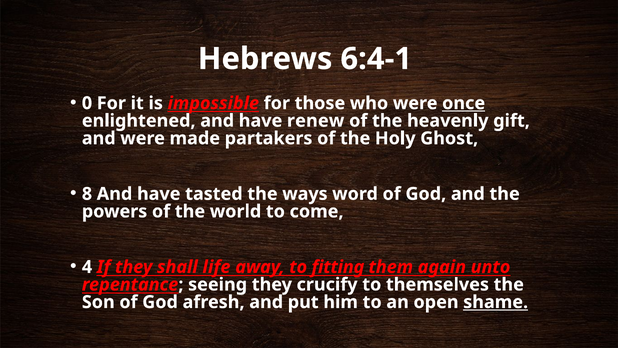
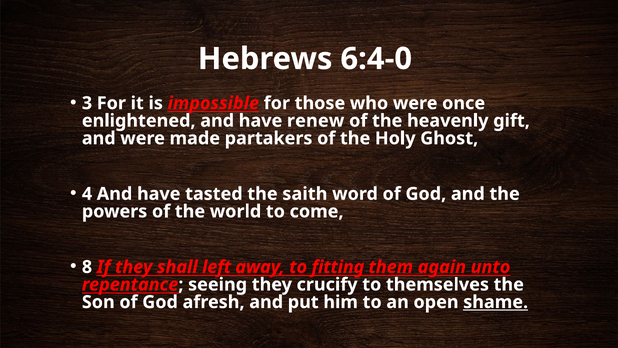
6:4-1: 6:4-1 -> 6:4-0
0: 0 -> 3
once underline: present -> none
8: 8 -> 4
ways: ways -> saith
4: 4 -> 8
life: life -> left
